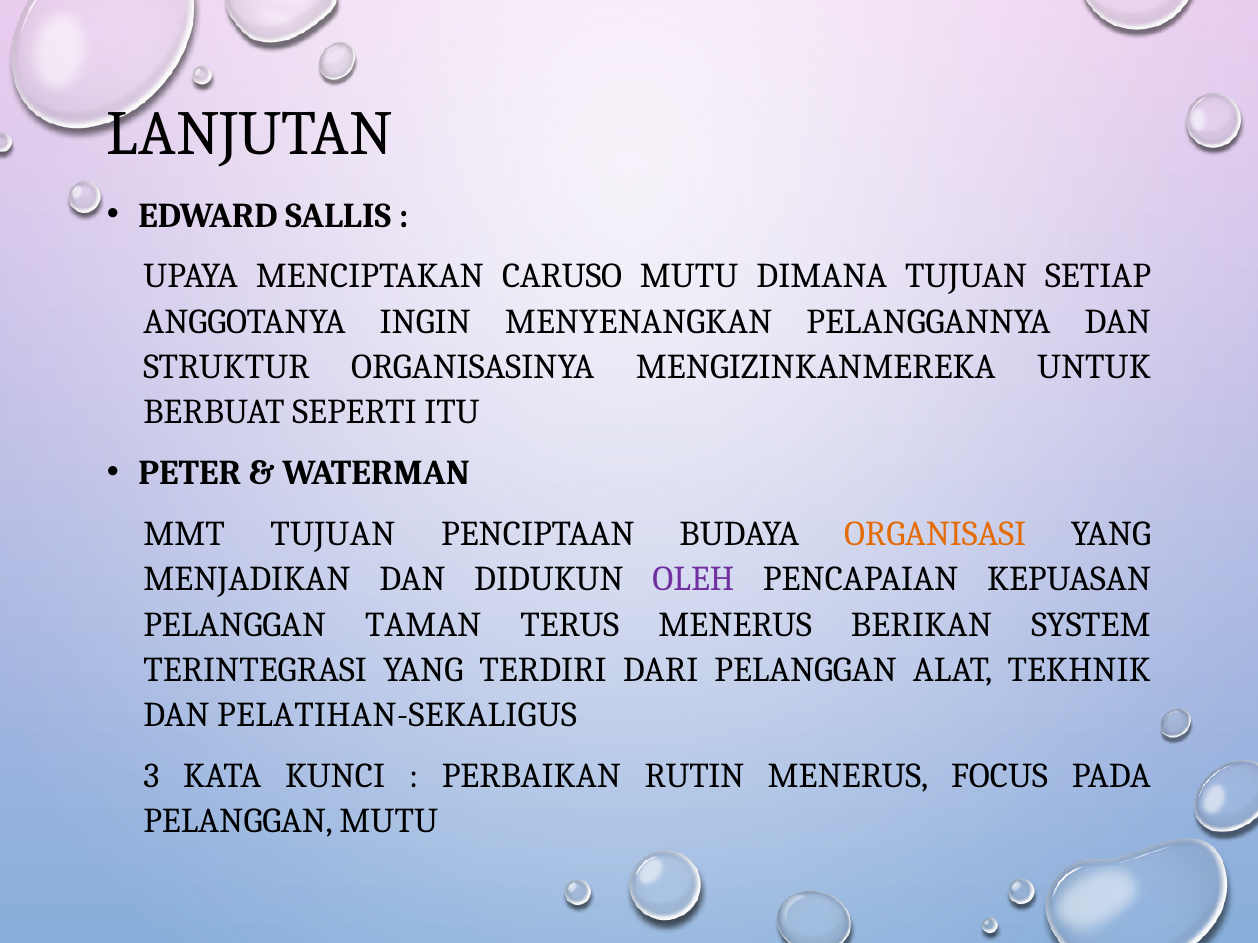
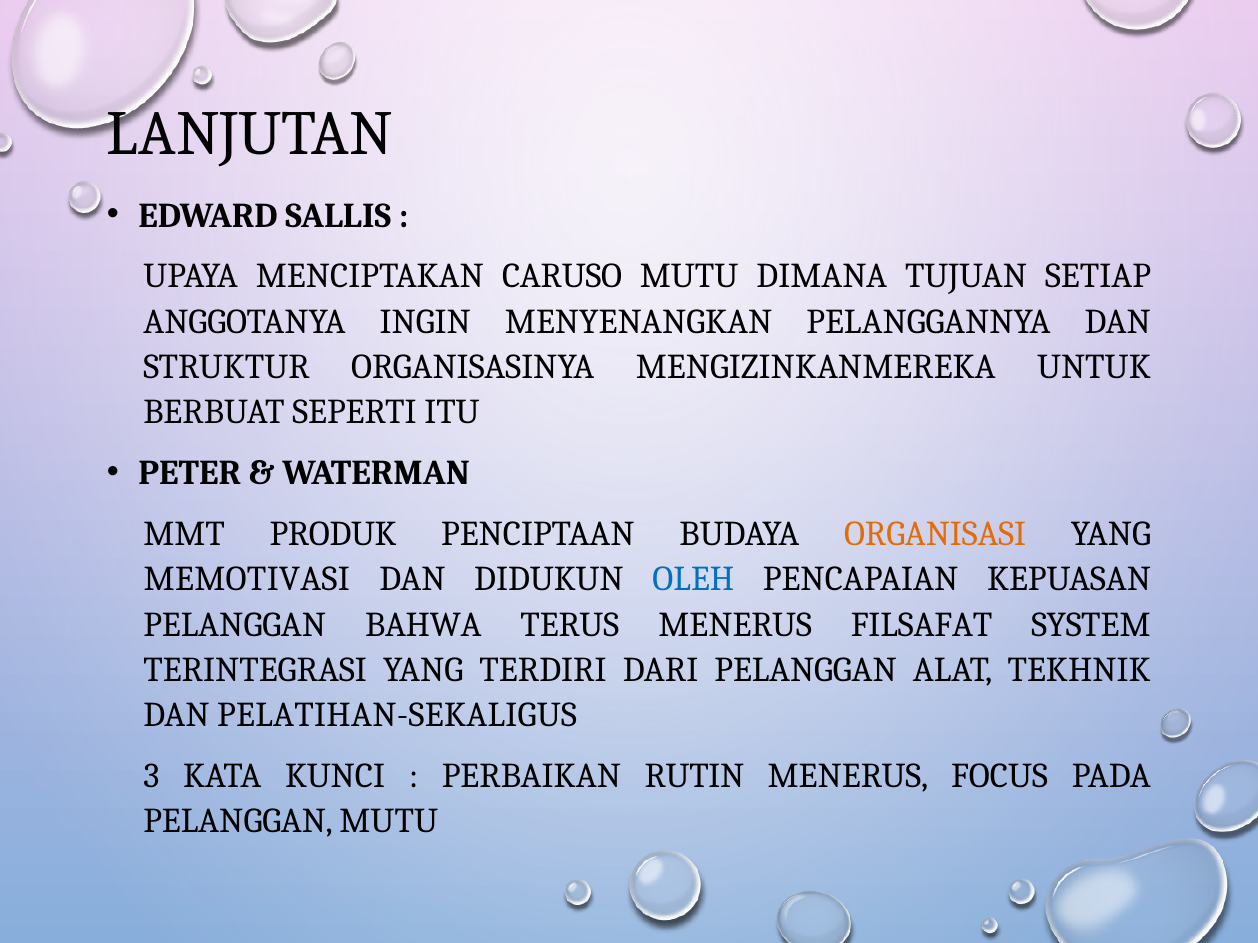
MMT TUJUAN: TUJUAN -> PRODUK
MENJADIKAN: MENJADIKAN -> MEMOTIVASI
OLEH colour: purple -> blue
TAMAN: TAMAN -> BAHWA
BERIKAN: BERIKAN -> FILSAFAT
